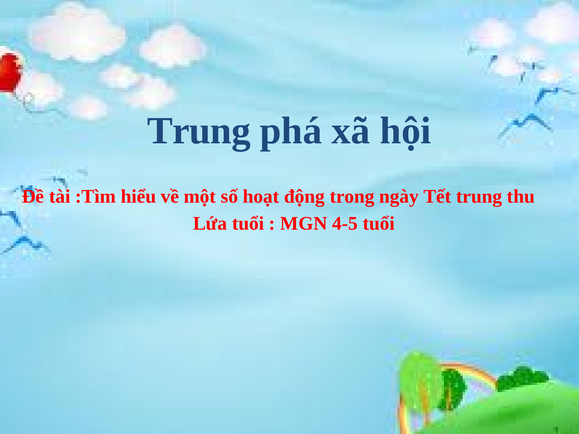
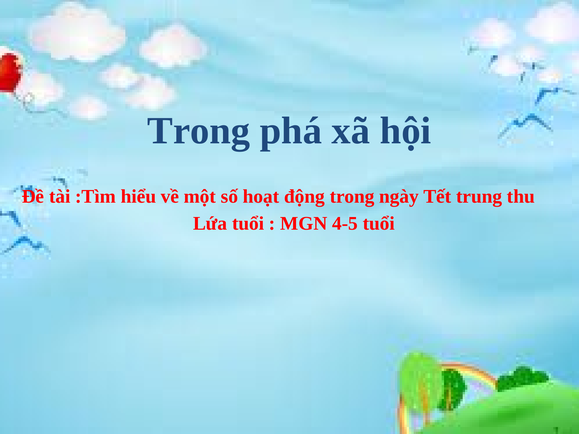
Trung at (199, 131): Trung -> Trong
